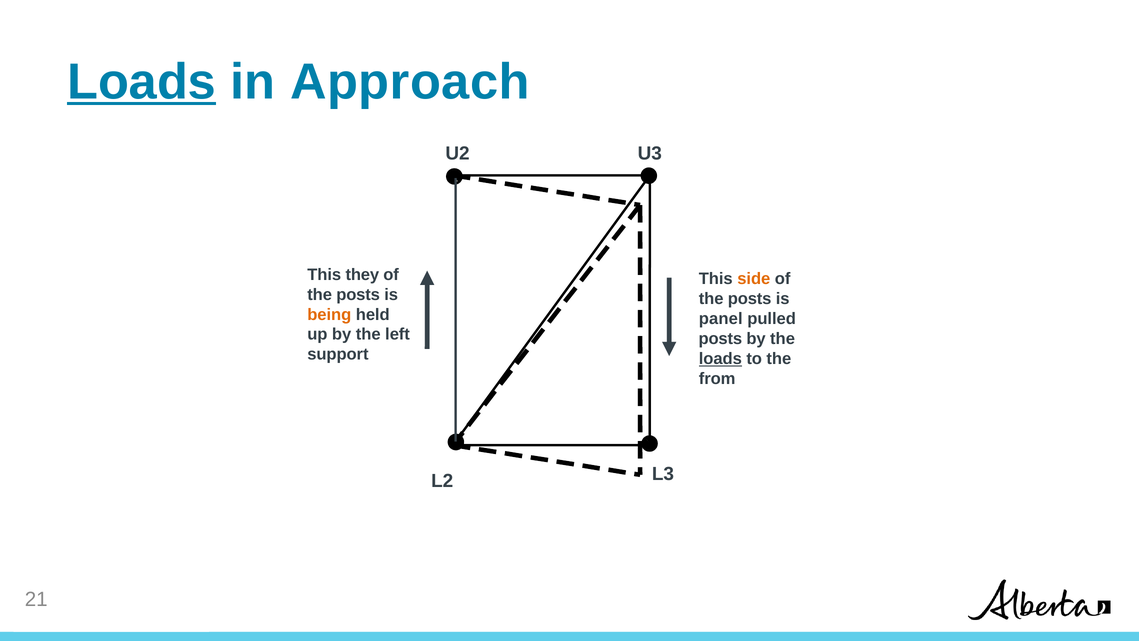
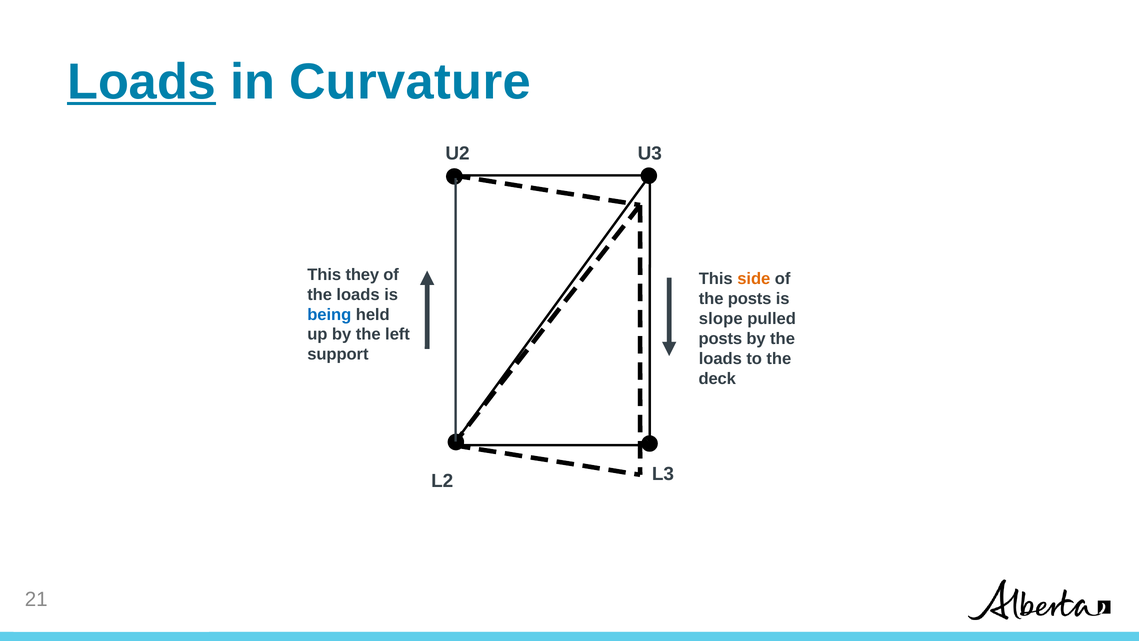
Approach: Approach -> Curvature
posts at (358, 294): posts -> loads
being colour: orange -> blue
panel: panel -> slope
loads at (720, 358) underline: present -> none
from: from -> deck
